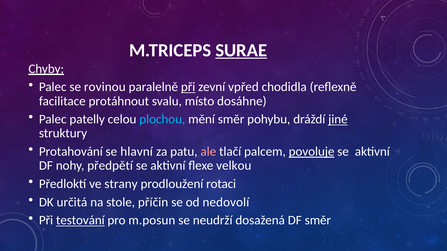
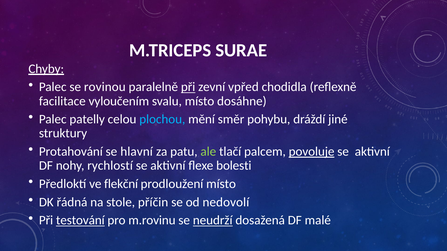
SURAE underline: present -> none
protáhnout: protáhnout -> vyloučením
jiné underline: present -> none
ale colour: pink -> light green
předpětí: předpětí -> rychlostí
velkou: velkou -> bolesti
strany: strany -> flekční
prodloužení rotaci: rotaci -> místo
určitá: určitá -> řádná
m.posun: m.posun -> m.rovinu
neudrží underline: none -> present
DF směr: směr -> malé
